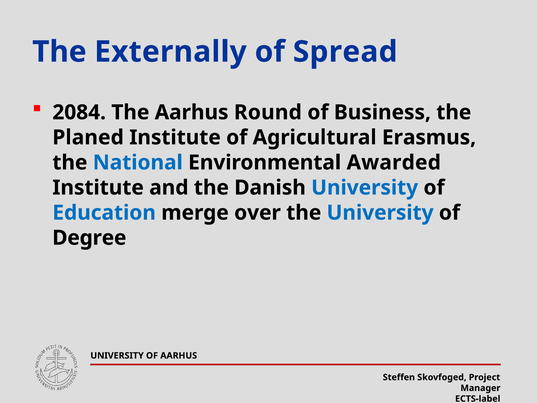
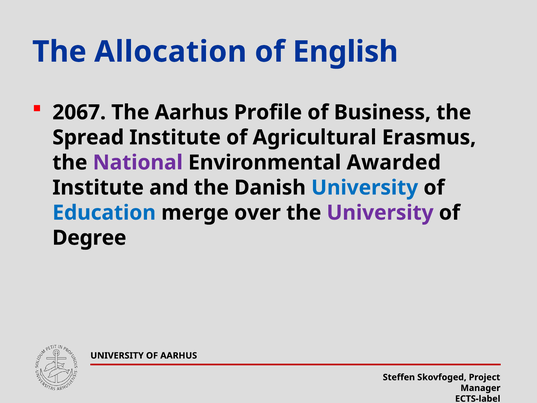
Externally: Externally -> Allocation
Spread: Spread -> English
2084: 2084 -> 2067
Round: Round -> Profile
Planed: Planed -> Spread
National colour: blue -> purple
University at (380, 213) colour: blue -> purple
